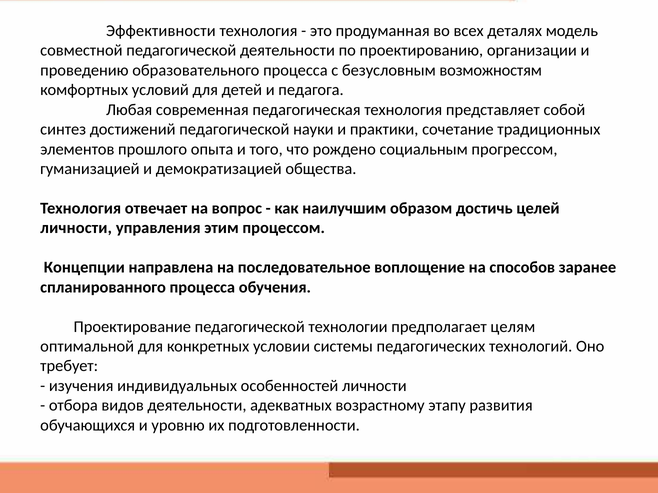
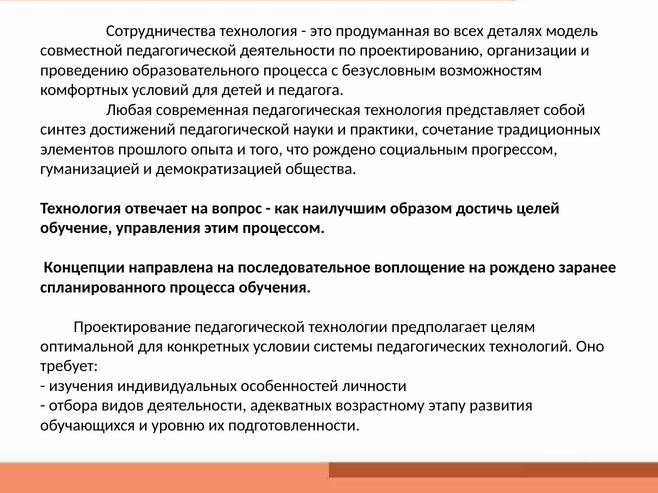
Эффективности: Эффективности -> Сотрудничества
личности at (76, 228): личности -> обучение
на способов: способов -> рождено
